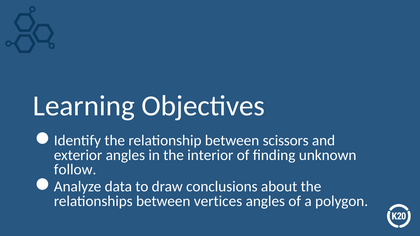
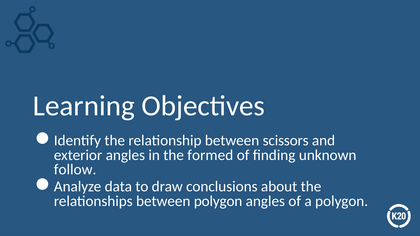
interior: interior -> formed
between vertices: vertices -> polygon
